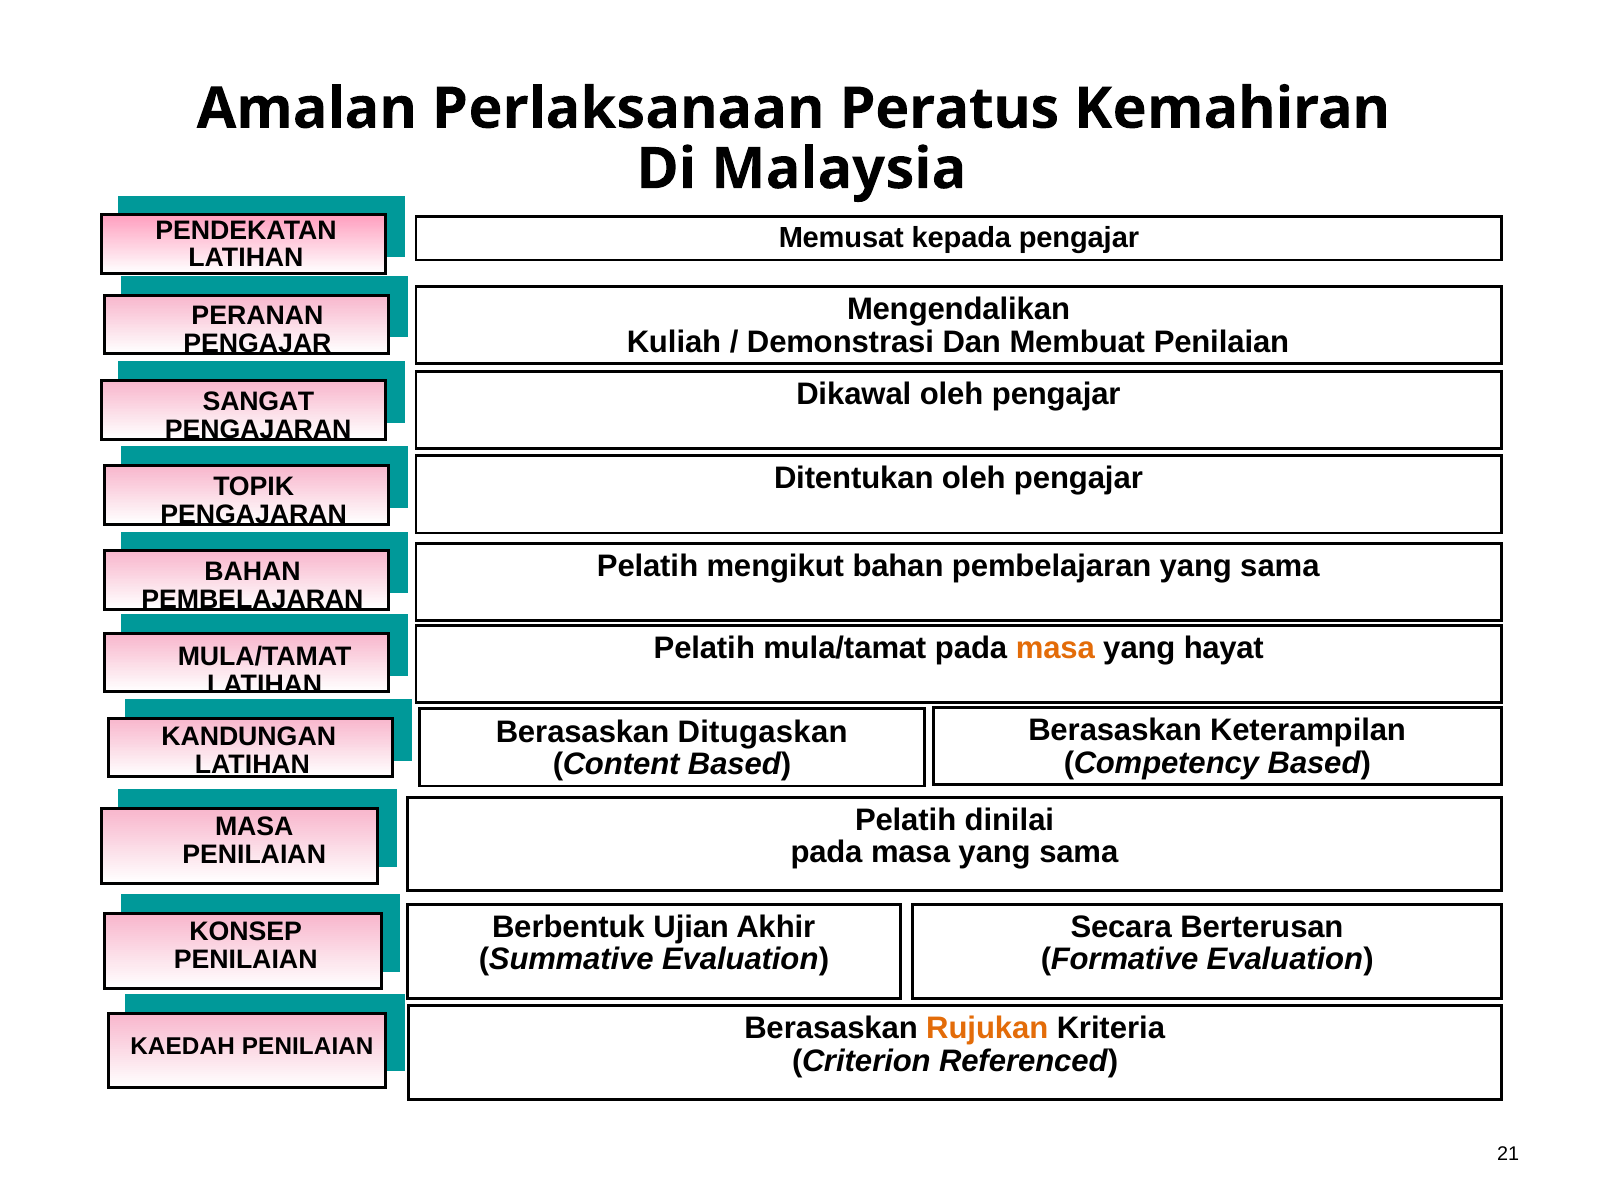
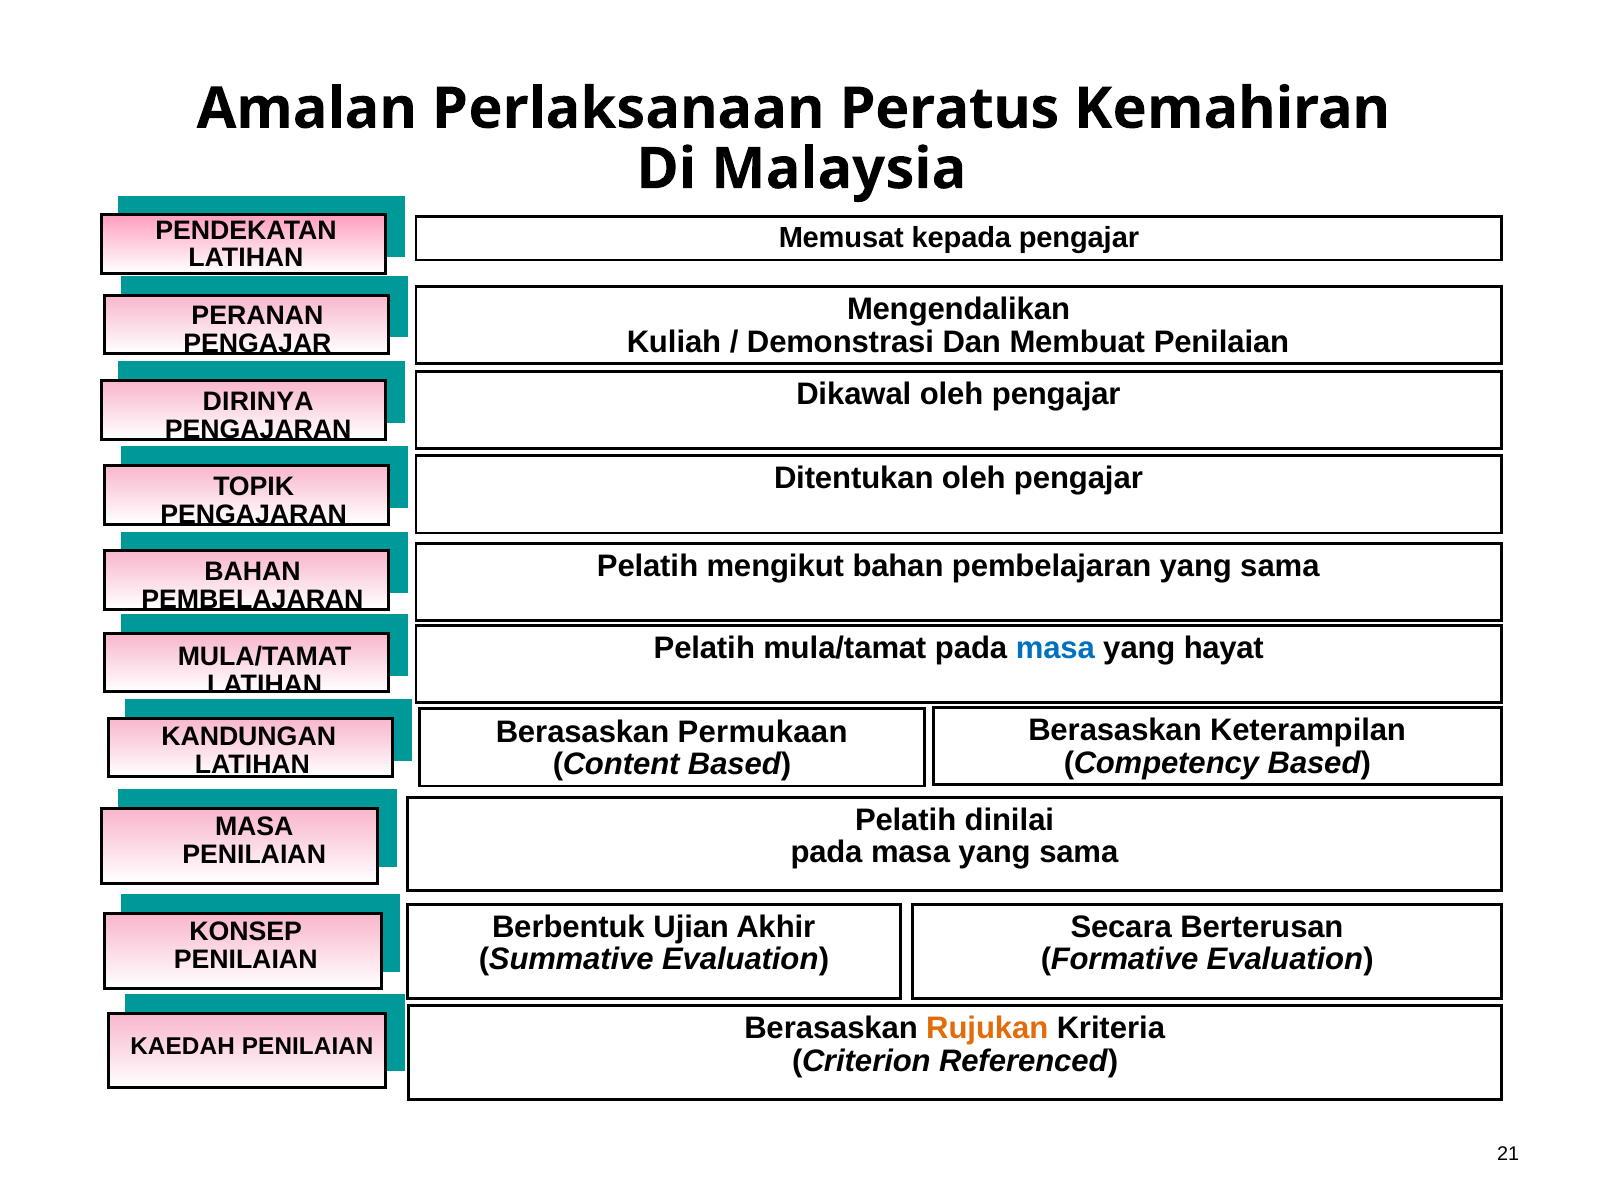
SANGAT: SANGAT -> DIRINYA
masa at (1055, 648) colour: orange -> blue
Ditugaskan: Ditugaskan -> Permukaan
